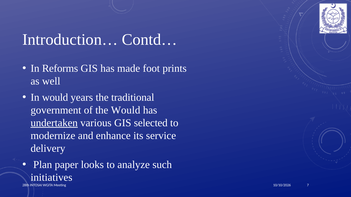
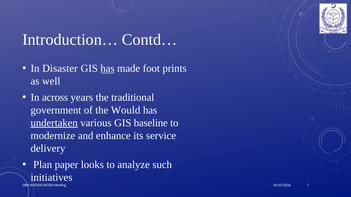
Reforms: Reforms -> Disaster
has at (107, 69) underline: none -> present
In would: would -> across
selected: selected -> baseline
